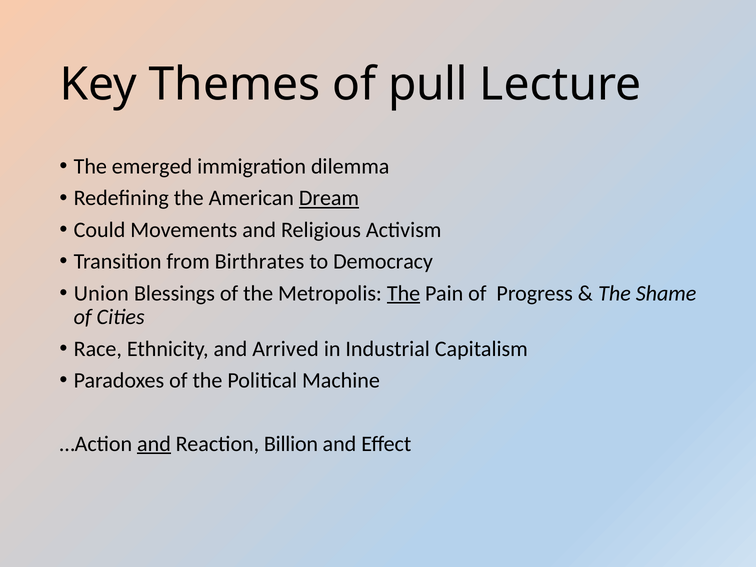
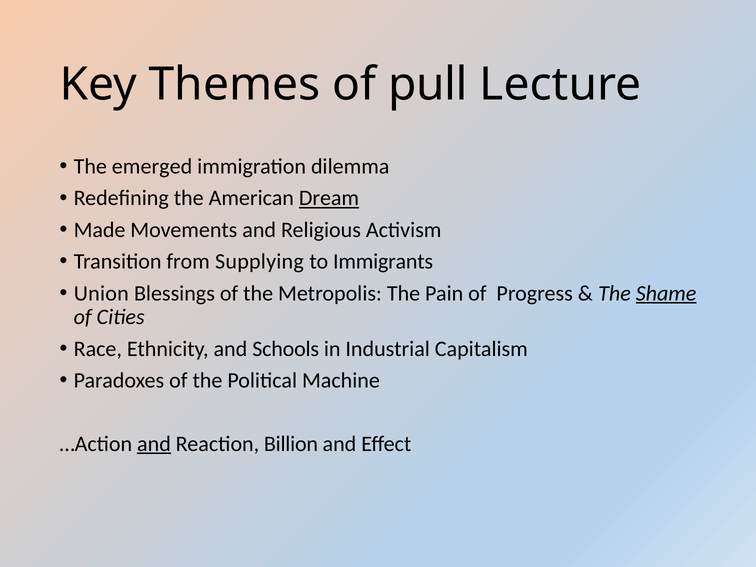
Could: Could -> Made
Birthrates: Birthrates -> Supplying
Democracy: Democracy -> Immigrants
The at (404, 293) underline: present -> none
Shame underline: none -> present
Arrived: Arrived -> Schools
